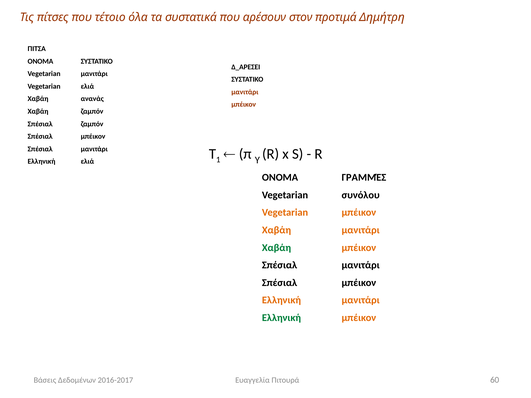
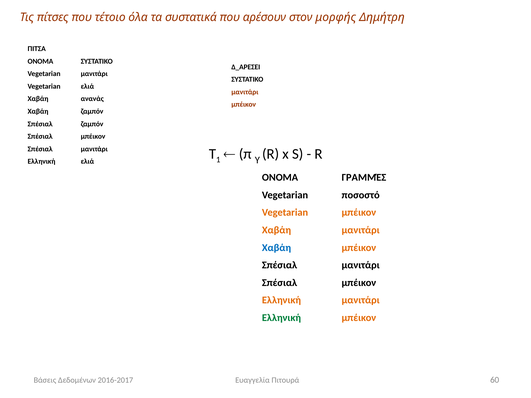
προτιμά: προτιμά -> μορφής
συνόλου: συνόλου -> ποσοστό
Χαβάη at (277, 248) colour: green -> blue
